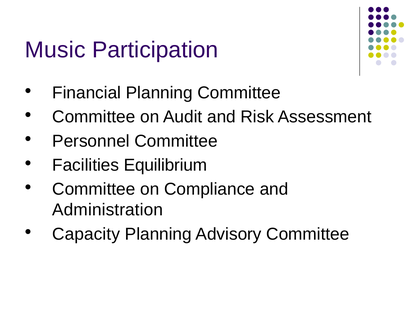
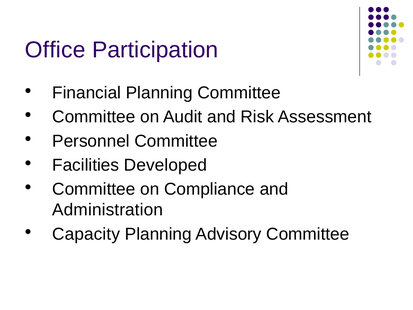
Music: Music -> Office
Equilibrium: Equilibrium -> Developed
